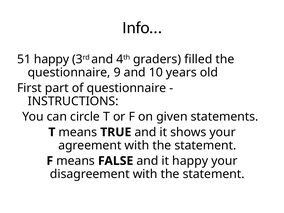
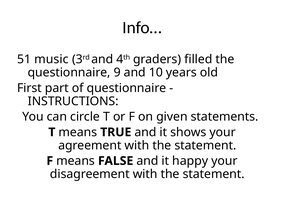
51 happy: happy -> music
